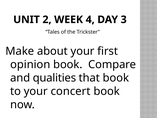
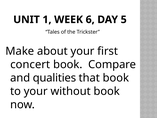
2: 2 -> 1
4: 4 -> 6
3: 3 -> 5
opinion: opinion -> concert
concert: concert -> without
